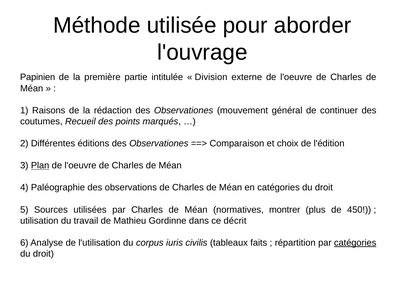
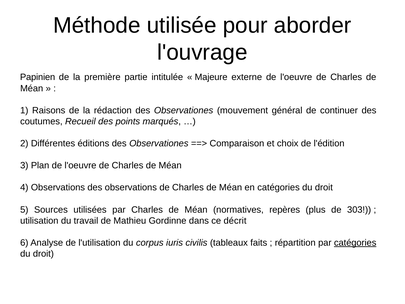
Division: Division -> Majeure
Plan underline: present -> none
4 Paléographie: Paléographie -> Observations
montrer: montrer -> repères
450: 450 -> 303
